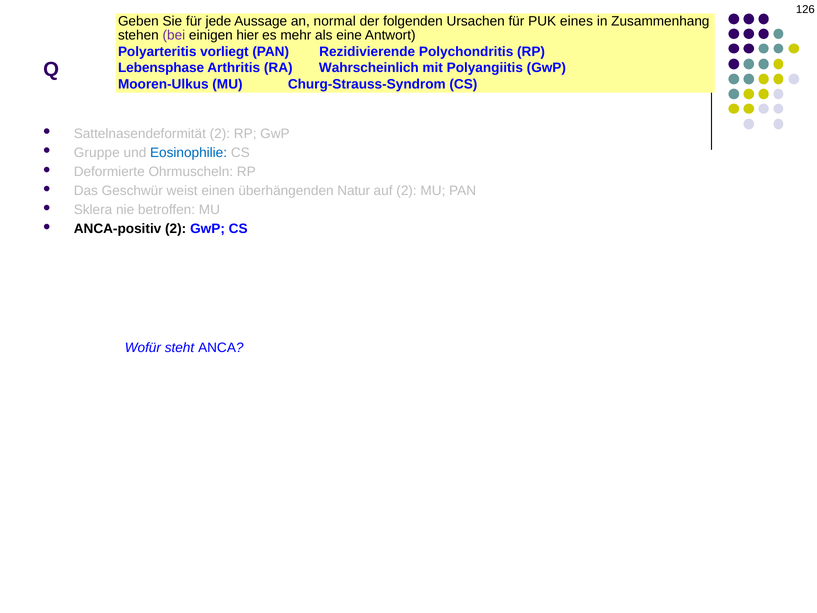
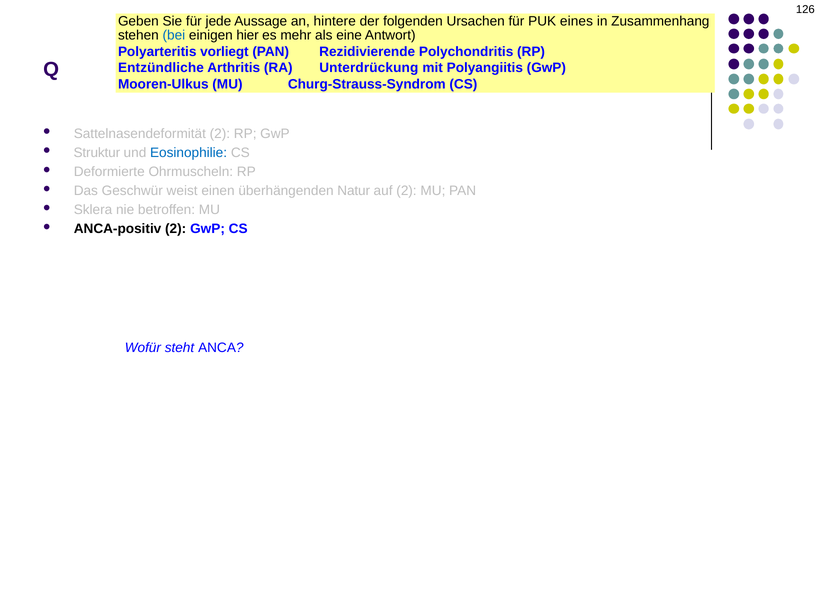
normal: normal -> hintere
bei colour: purple -> blue
Lebensphase: Lebensphase -> Entzündliche
Wahrscheinlich: Wahrscheinlich -> Unterdrückung
Gruppe: Gruppe -> Struktur
